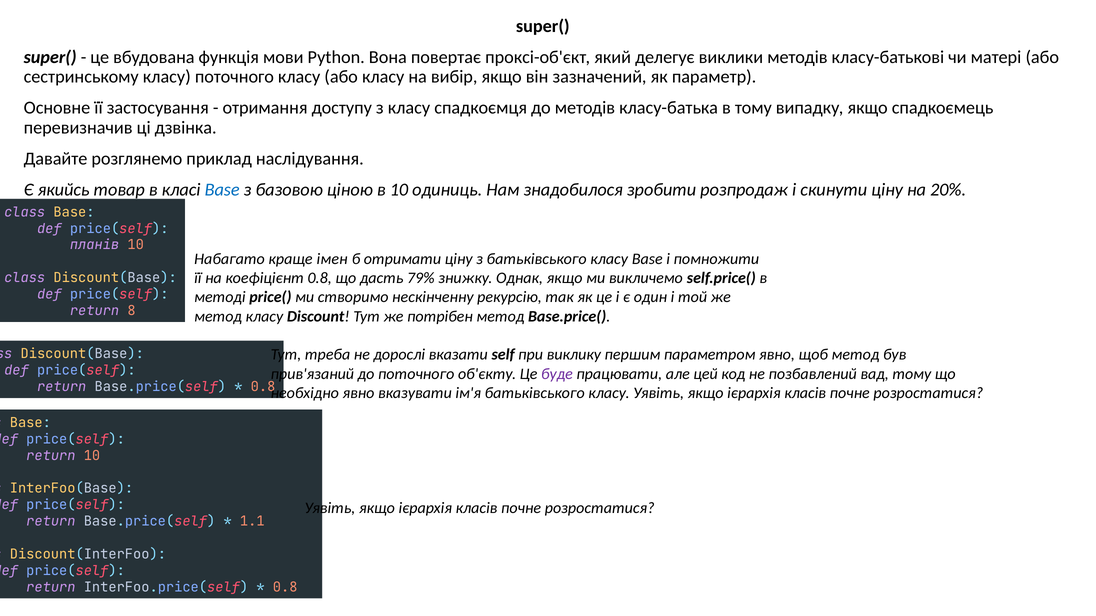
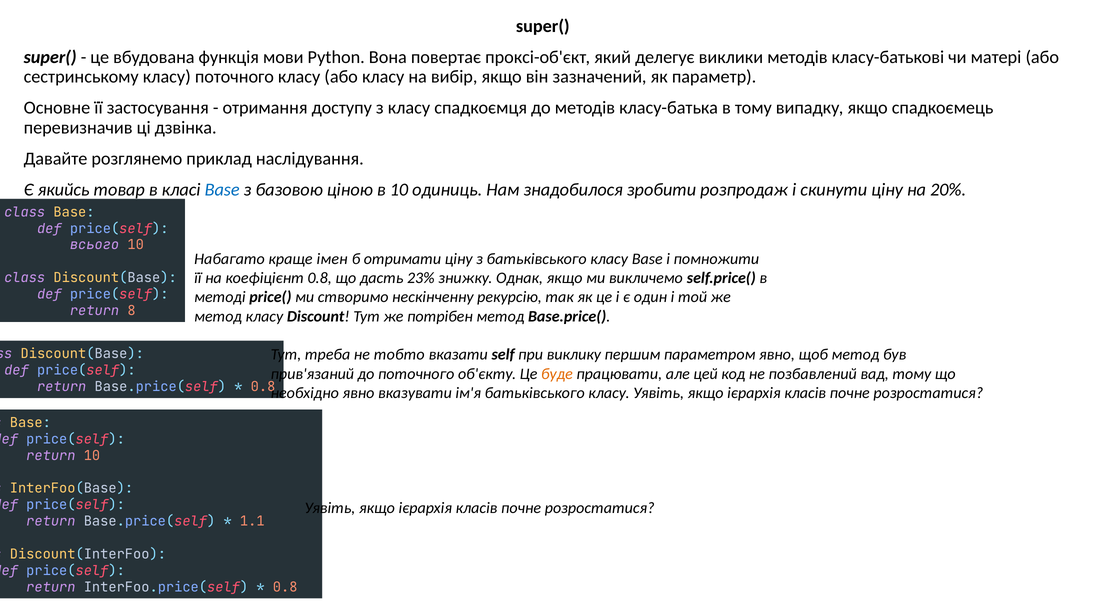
планів: планів -> всього
79%: 79% -> 23%
дорослі: дорослі -> тобто
буде colour: purple -> orange
